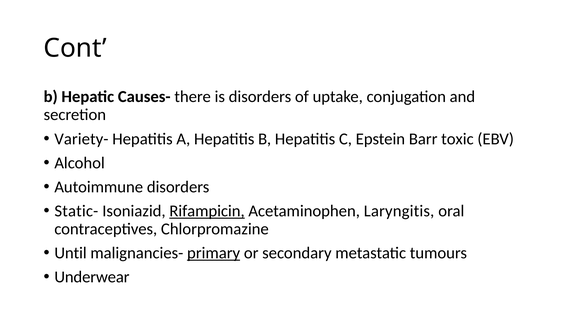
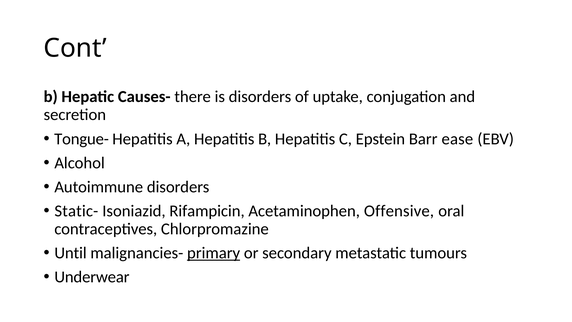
Variety-: Variety- -> Tongue-
toxic: toxic -> ease
Rifampicin underline: present -> none
Laryngitis: Laryngitis -> Offensive
